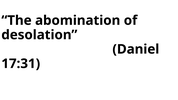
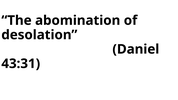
17:31: 17:31 -> 43:31
